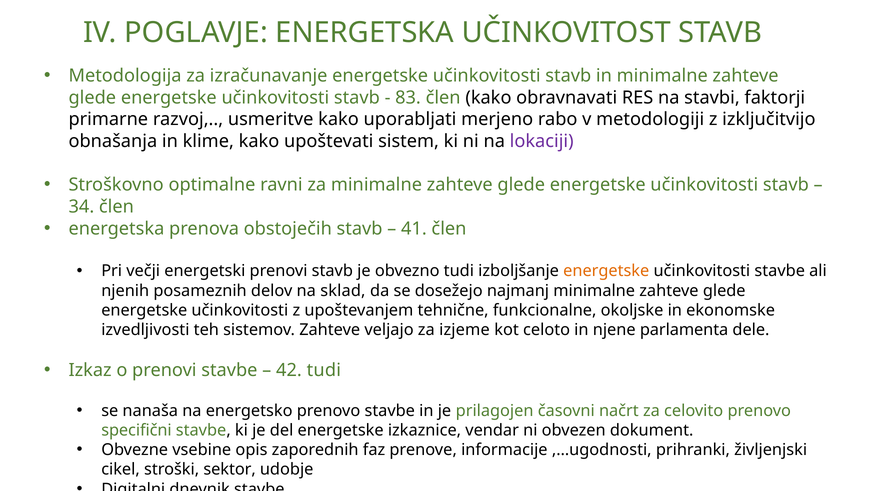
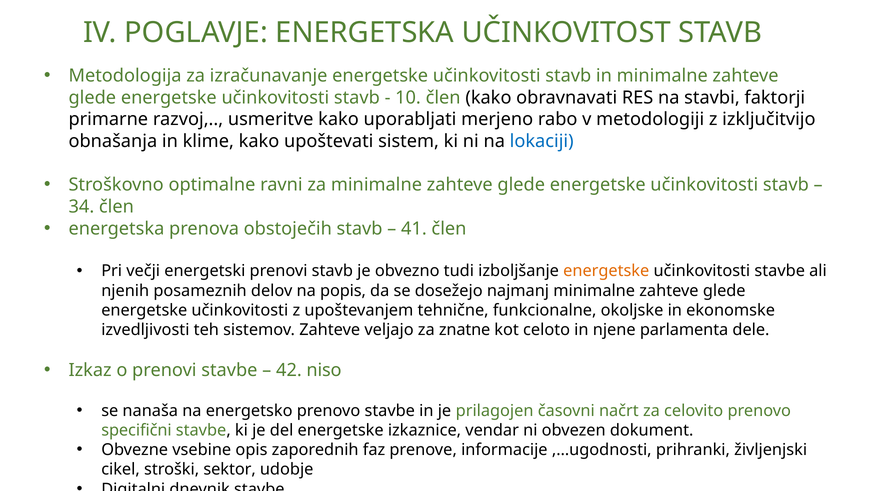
83: 83 -> 10
lokaciji colour: purple -> blue
sklad: sklad -> popis
izjeme: izjeme -> znatne
42 tudi: tudi -> niso
